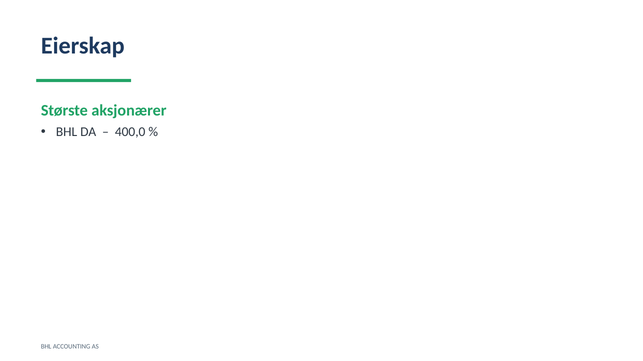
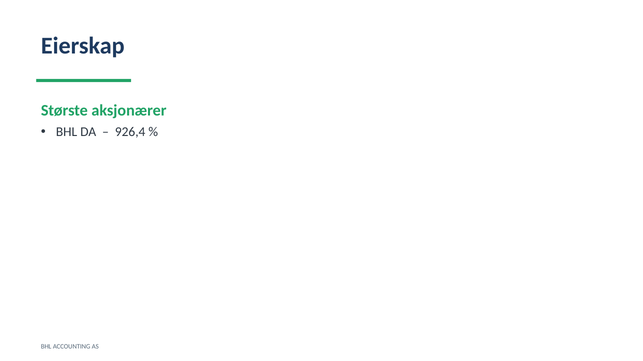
400,0: 400,0 -> 926,4
